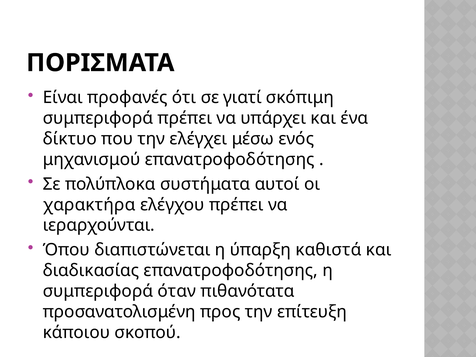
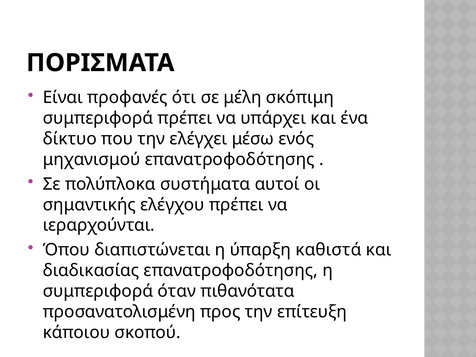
γιατί: γιατί -> μέλη
χαρακτήρα: χαρακτήρα -> σημαντικής
